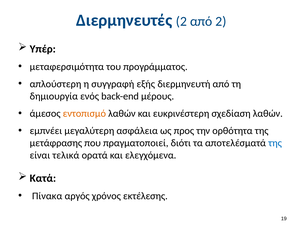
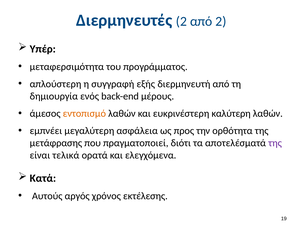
σχεδίαση: σχεδίαση -> καλύτερη
της at (275, 143) colour: blue -> purple
Πίνακα: Πίνακα -> Αυτούς
